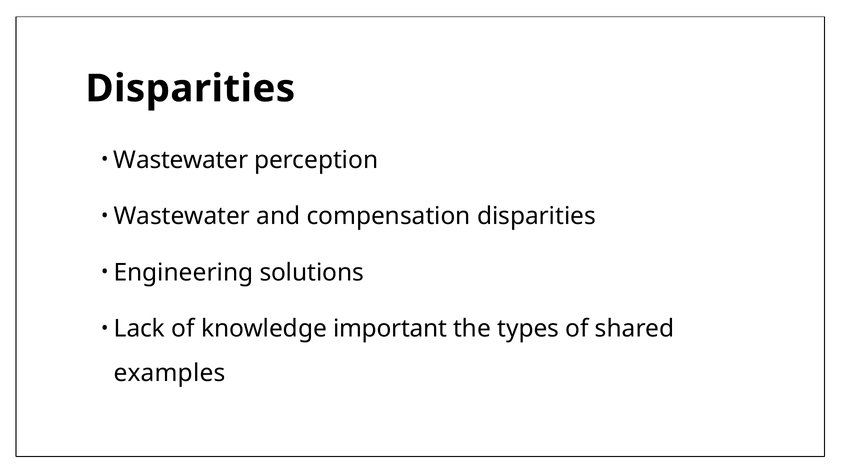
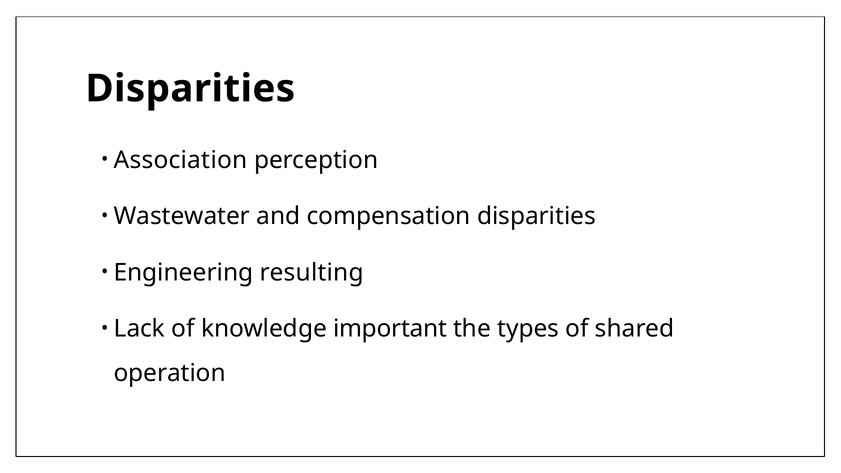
Wastewater at (181, 160): Wastewater -> Association
solutions: solutions -> resulting
examples: examples -> operation
